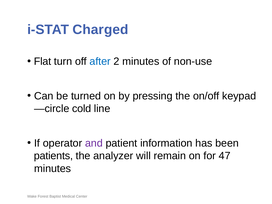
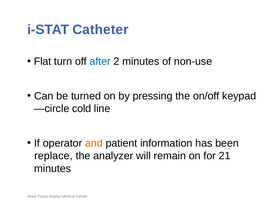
Charged: Charged -> Catheter
and colour: purple -> orange
patients: patients -> replace
47: 47 -> 21
